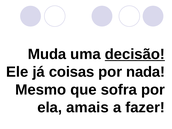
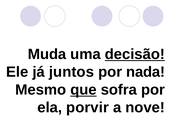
coisas: coisas -> juntos
que underline: none -> present
amais: amais -> porvir
fazer: fazer -> nove
